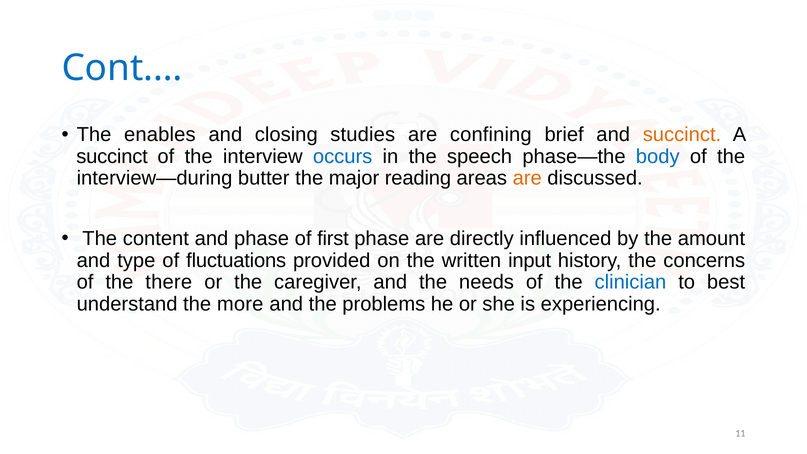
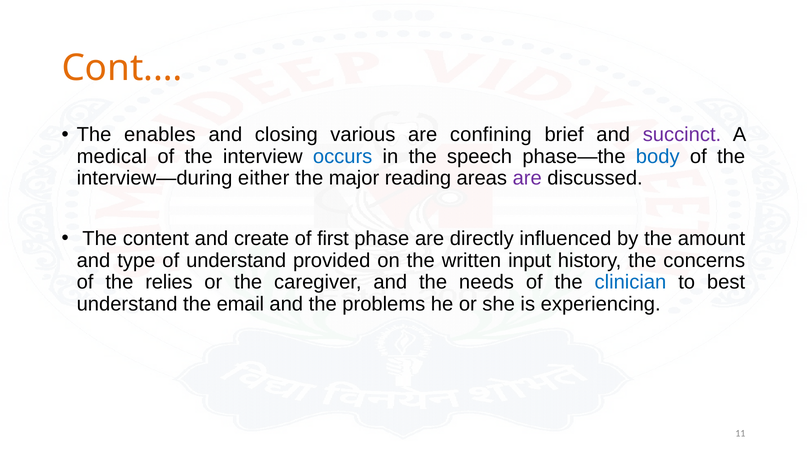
Cont.… colour: blue -> orange
studies: studies -> various
succinct at (682, 135) colour: orange -> purple
succinct at (112, 156): succinct -> medical
butter: butter -> either
are at (527, 178) colour: orange -> purple
and phase: phase -> create
of fluctuations: fluctuations -> understand
there: there -> relies
more: more -> email
